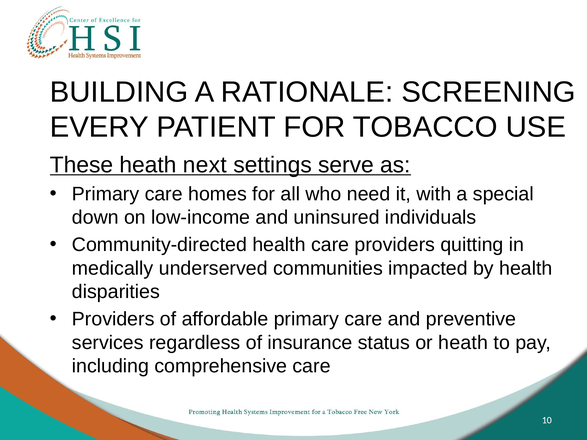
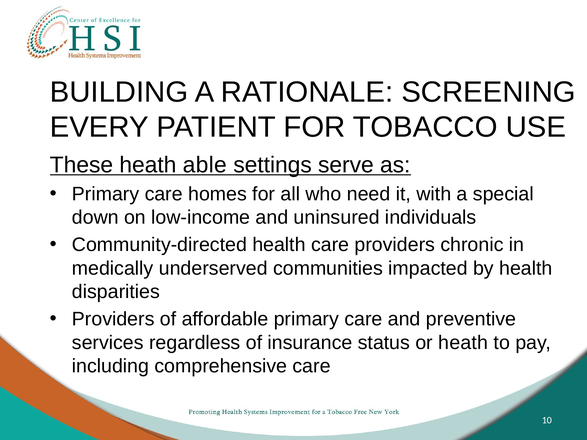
next: next -> able
quitting: quitting -> chronic
